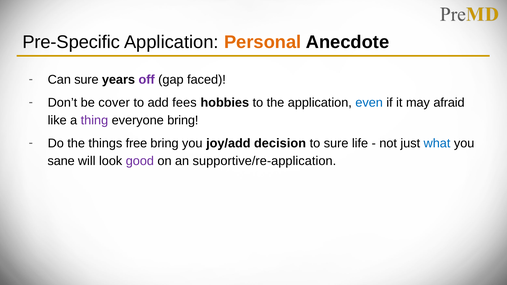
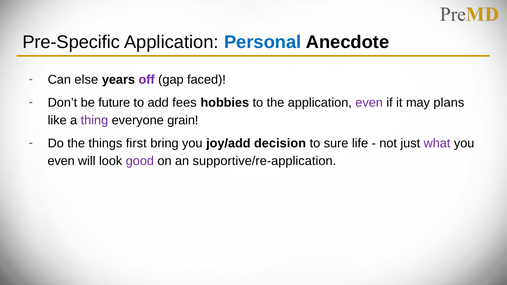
Personal colour: orange -> blue
Can sure: sure -> else
cover: cover -> future
even at (369, 103) colour: blue -> purple
afraid: afraid -> plans
everyone bring: bring -> grain
free: free -> first
what colour: blue -> purple
sane at (61, 161): sane -> even
